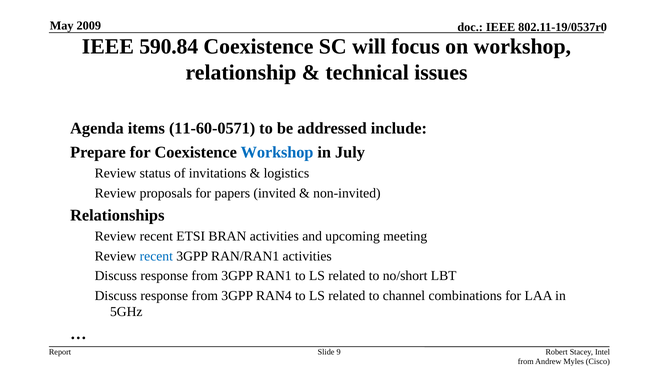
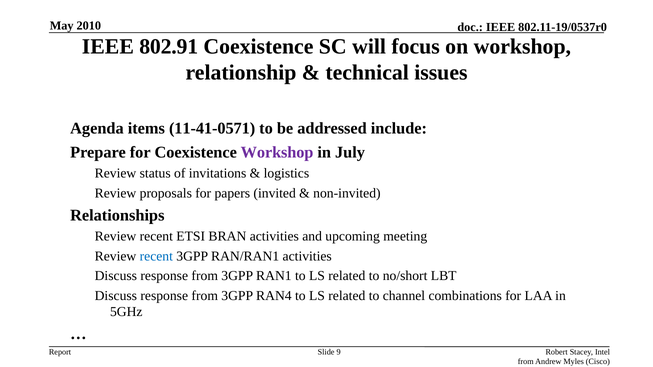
2009: 2009 -> 2010
590.84: 590.84 -> 802.91
11-60-0571: 11-60-0571 -> 11-41-0571
Workshop at (277, 152) colour: blue -> purple
